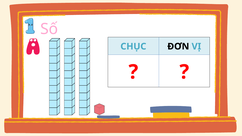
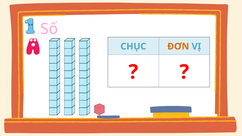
ĐƠN colour: black -> orange
